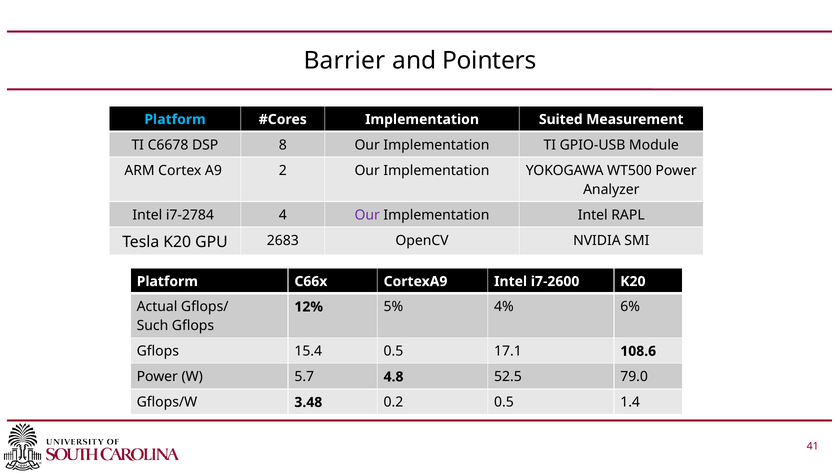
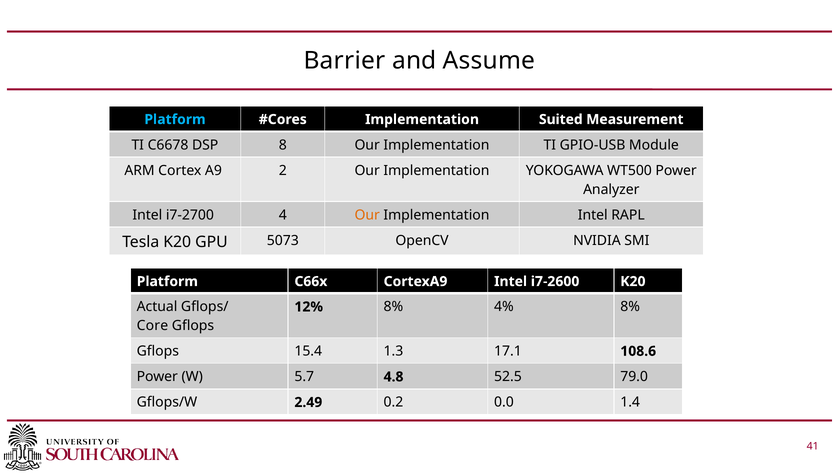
Pointers: Pointers -> Assume
i7-2784: i7-2784 -> i7-2700
Our at (367, 215) colour: purple -> orange
2683: 2683 -> 5073
12% 5%: 5% -> 8%
4% 6%: 6% -> 8%
Such: Such -> Core
15.4 0.5: 0.5 -> 1.3
3.48: 3.48 -> 2.49
0.2 0.5: 0.5 -> 0.0
